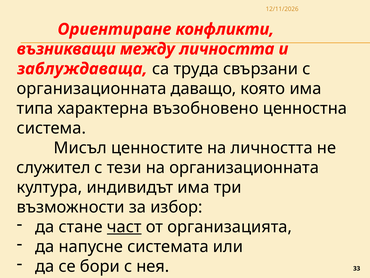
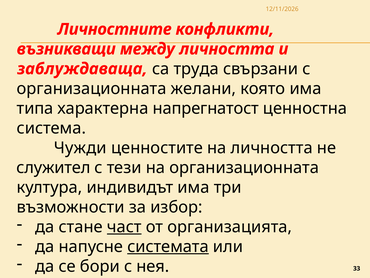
Ориентиране: Ориентиране -> Личностните
даващо: даващо -> желани
възобновено: възобновено -> напрегнатост
Мисъл: Мисъл -> Чужди
системата underline: none -> present
